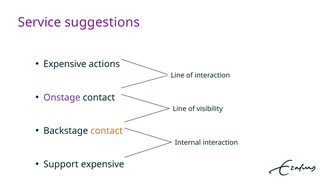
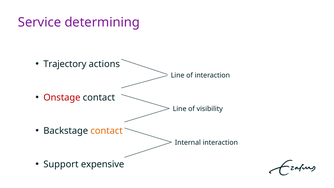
suggestions: suggestions -> determining
Expensive at (65, 64): Expensive -> Trajectory
Onstage colour: purple -> red
